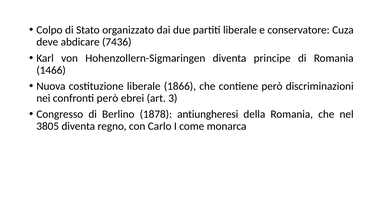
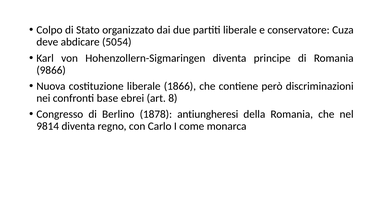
7436: 7436 -> 5054
1466: 1466 -> 9866
confronti però: però -> base
3: 3 -> 8
3805: 3805 -> 9814
